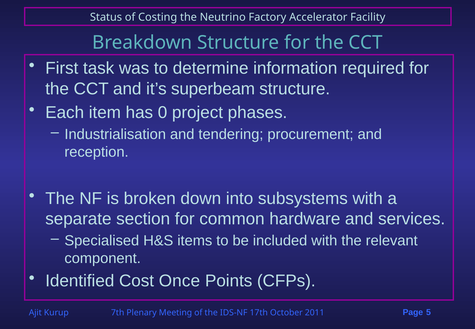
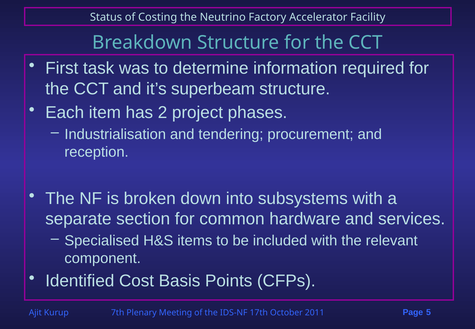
0: 0 -> 2
Once: Once -> Basis
